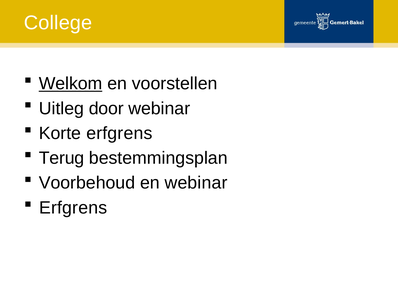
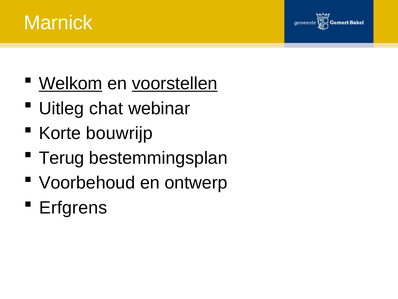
College: College -> Marnick
voorstellen underline: none -> present
door: door -> chat
Korte erfgrens: erfgrens -> bouwrijp
en webinar: webinar -> ontwerp
